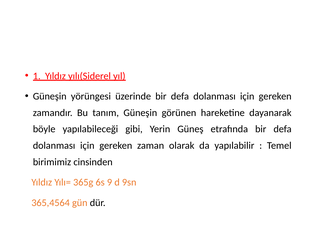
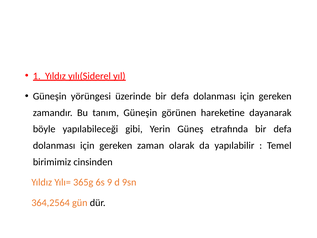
365,4564: 365,4564 -> 364,2564
